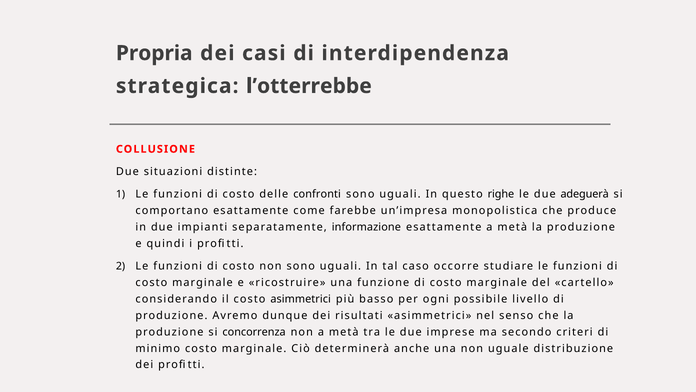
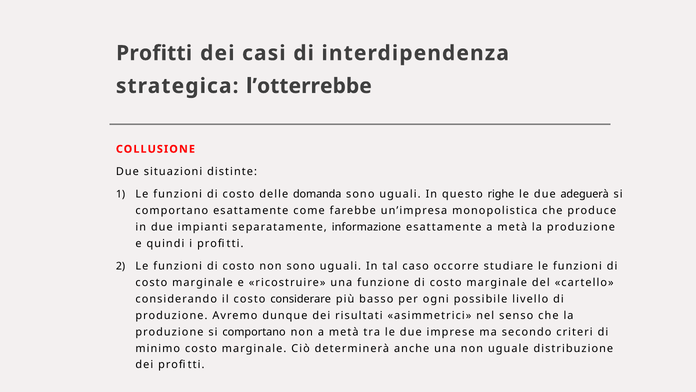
Propria at (154, 53): Propria -> Profitti
confronti: confronti -> domanda
costo asimmetrici: asimmetrici -> considerare
produzione si concorrenza: concorrenza -> comportano
